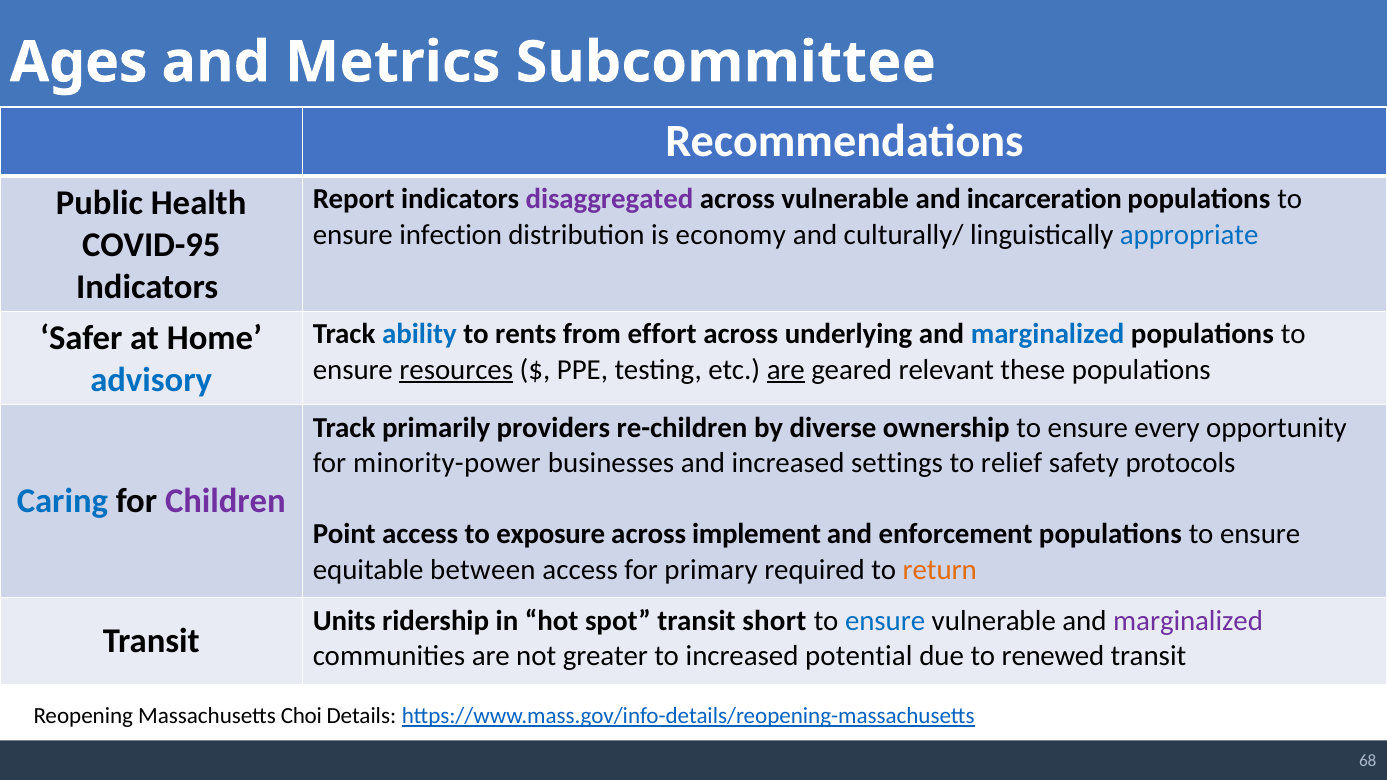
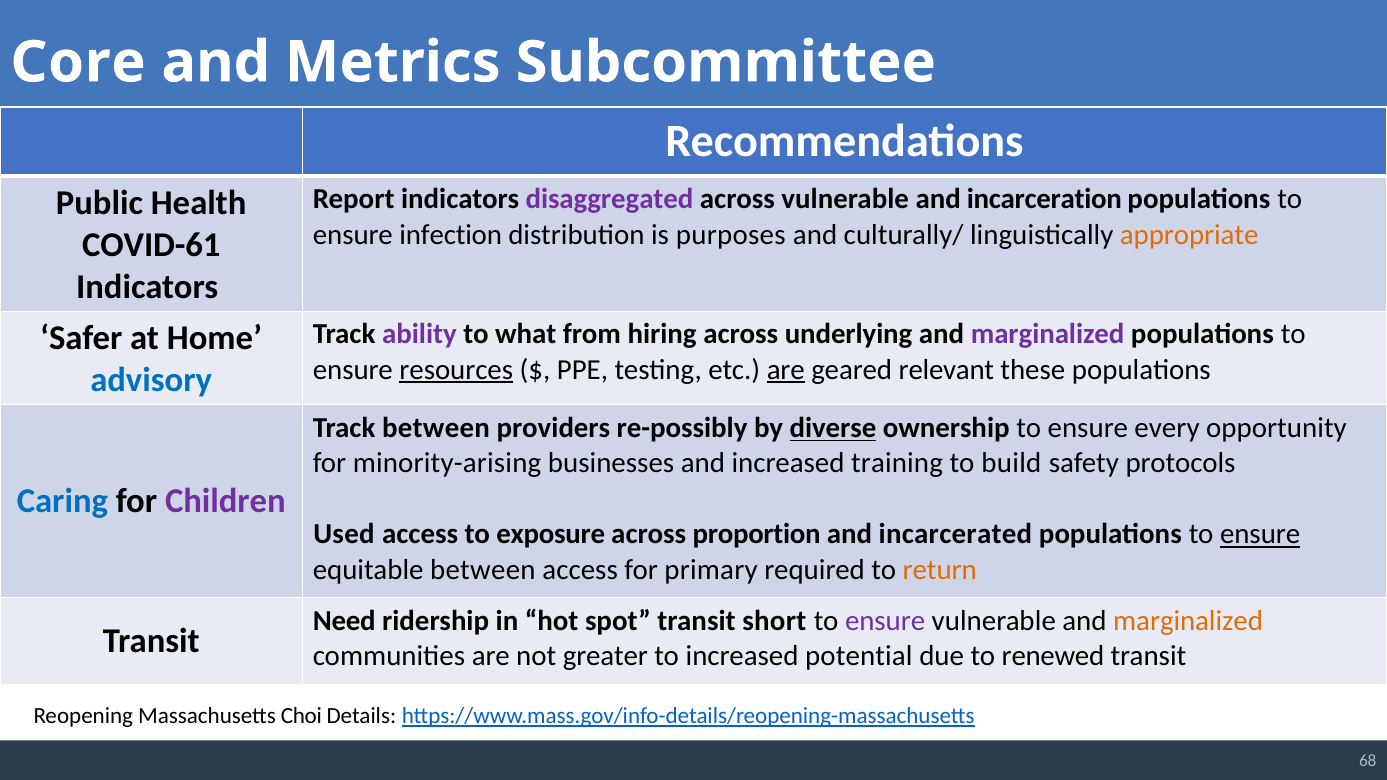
Ages: Ages -> Core
economy: economy -> purposes
appropriate colour: blue -> orange
COVID-95: COVID-95 -> COVID-61
ability colour: blue -> purple
rents: rents -> what
effort: effort -> hiring
marginalized at (1048, 335) colour: blue -> purple
Track primarily: primarily -> between
re-children: re-children -> re-possibly
diverse underline: none -> present
minority-power: minority-power -> minority-arising
settings: settings -> training
relief: relief -> build
Point: Point -> Used
implement: implement -> proportion
enforcement: enforcement -> incarcerated
ensure at (1260, 534) underline: none -> present
Units: Units -> Need
ensure at (885, 621) colour: blue -> purple
marginalized at (1188, 621) colour: purple -> orange
